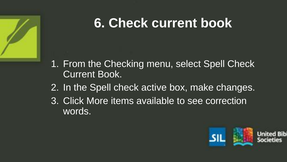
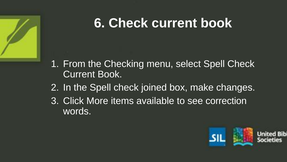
active: active -> joined
